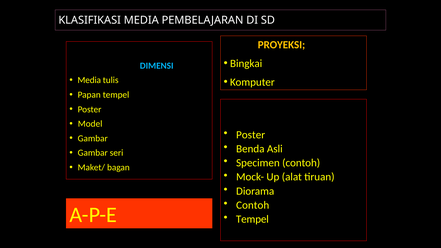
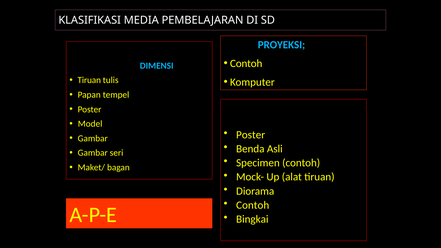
PROYEKSI colour: yellow -> light blue
Bingkai at (246, 64): Bingkai -> Contoh
Media at (89, 80): Media -> Tiruan
Tempel at (252, 219): Tempel -> Bingkai
